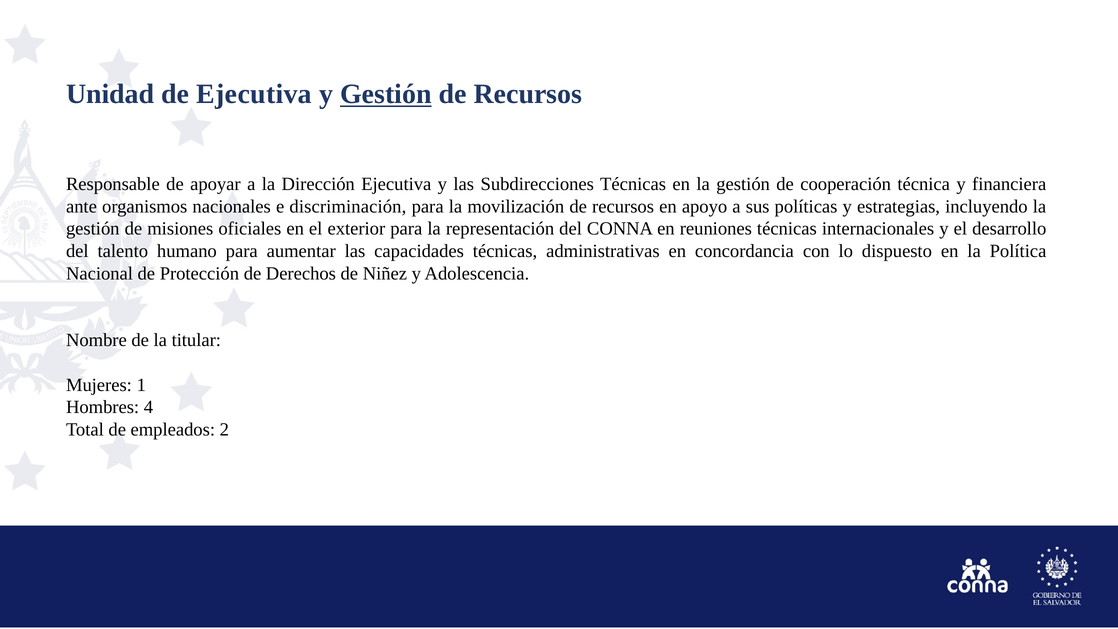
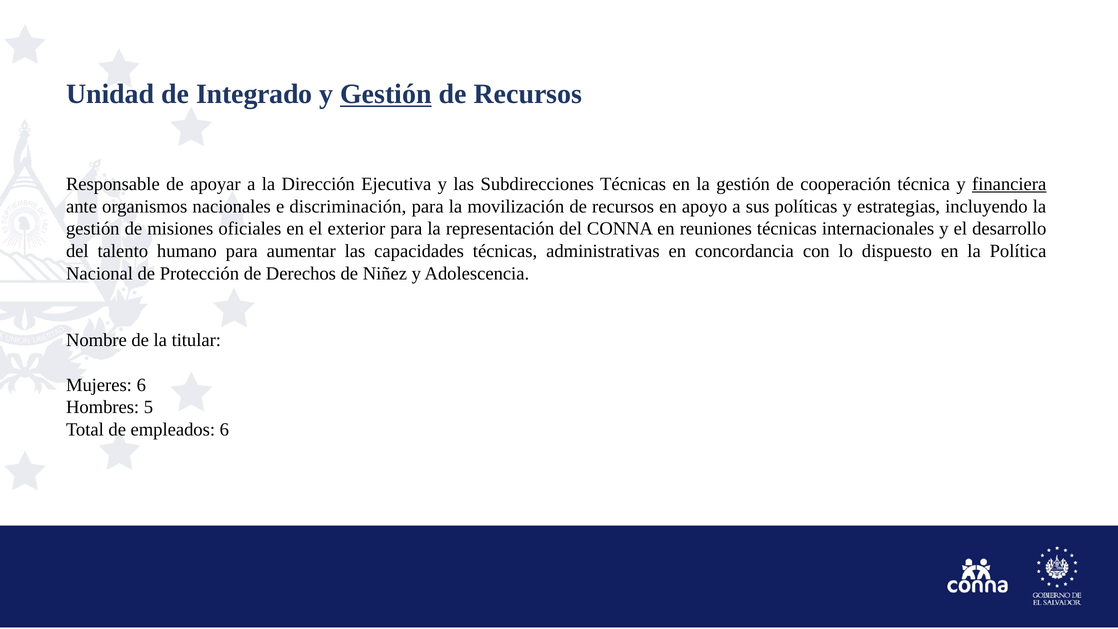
de Ejecutiva: Ejecutiva -> Integrado
financiera underline: none -> present
Mujeres 1: 1 -> 6
4: 4 -> 5
empleados 2: 2 -> 6
